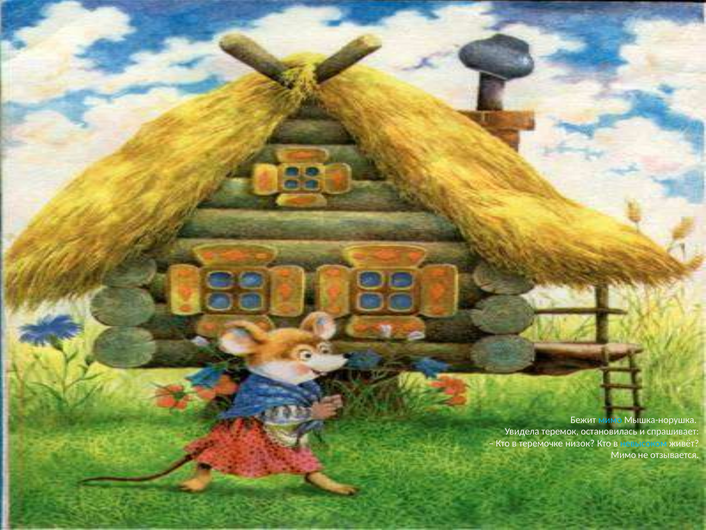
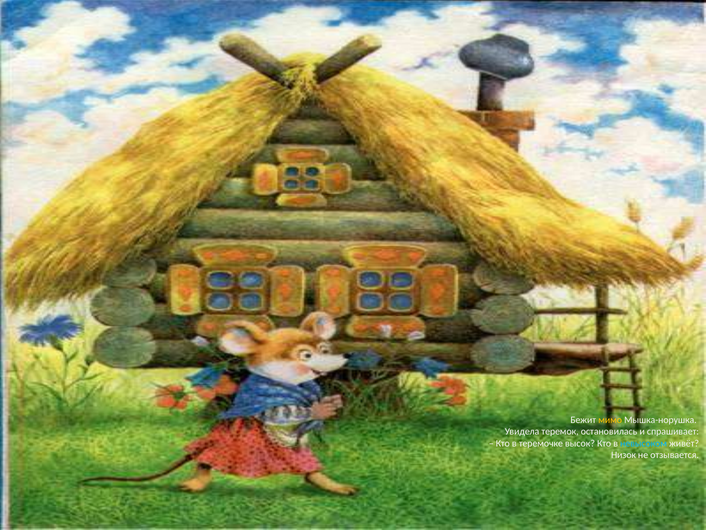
мимо at (610, 419) colour: light blue -> yellow
низок: низок -> высок
Мимо at (624, 455): Мимо -> Низок
